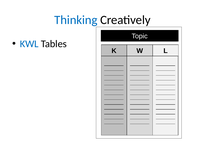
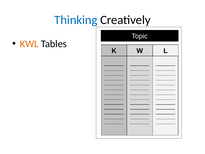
KWL colour: blue -> orange
